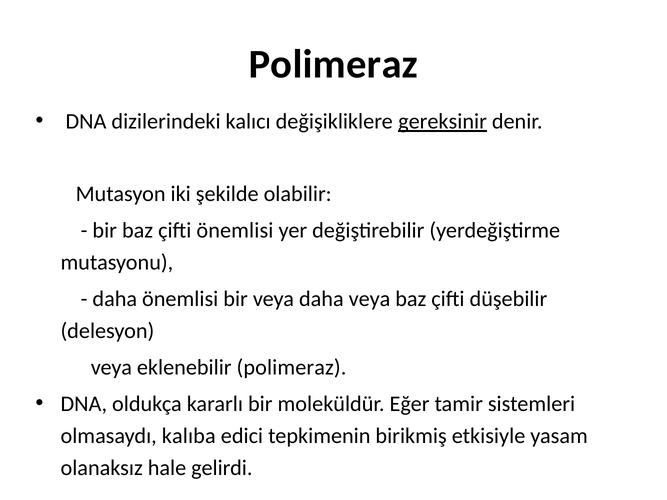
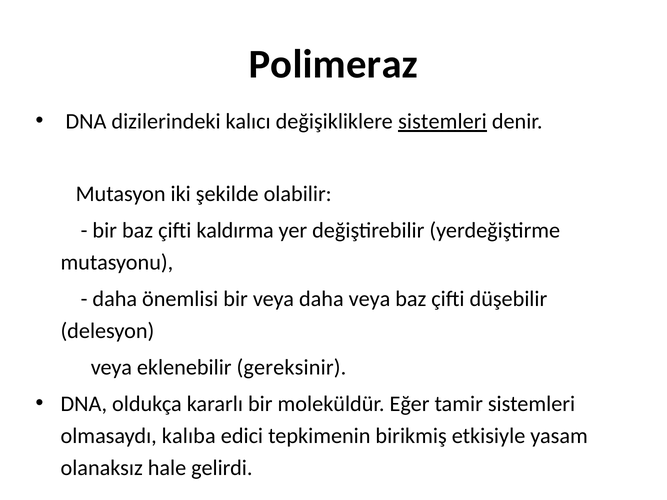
değişikliklere gereksinir: gereksinir -> sistemleri
çifti önemlisi: önemlisi -> kaldırma
eklenebilir polimeraz: polimeraz -> gereksinir
